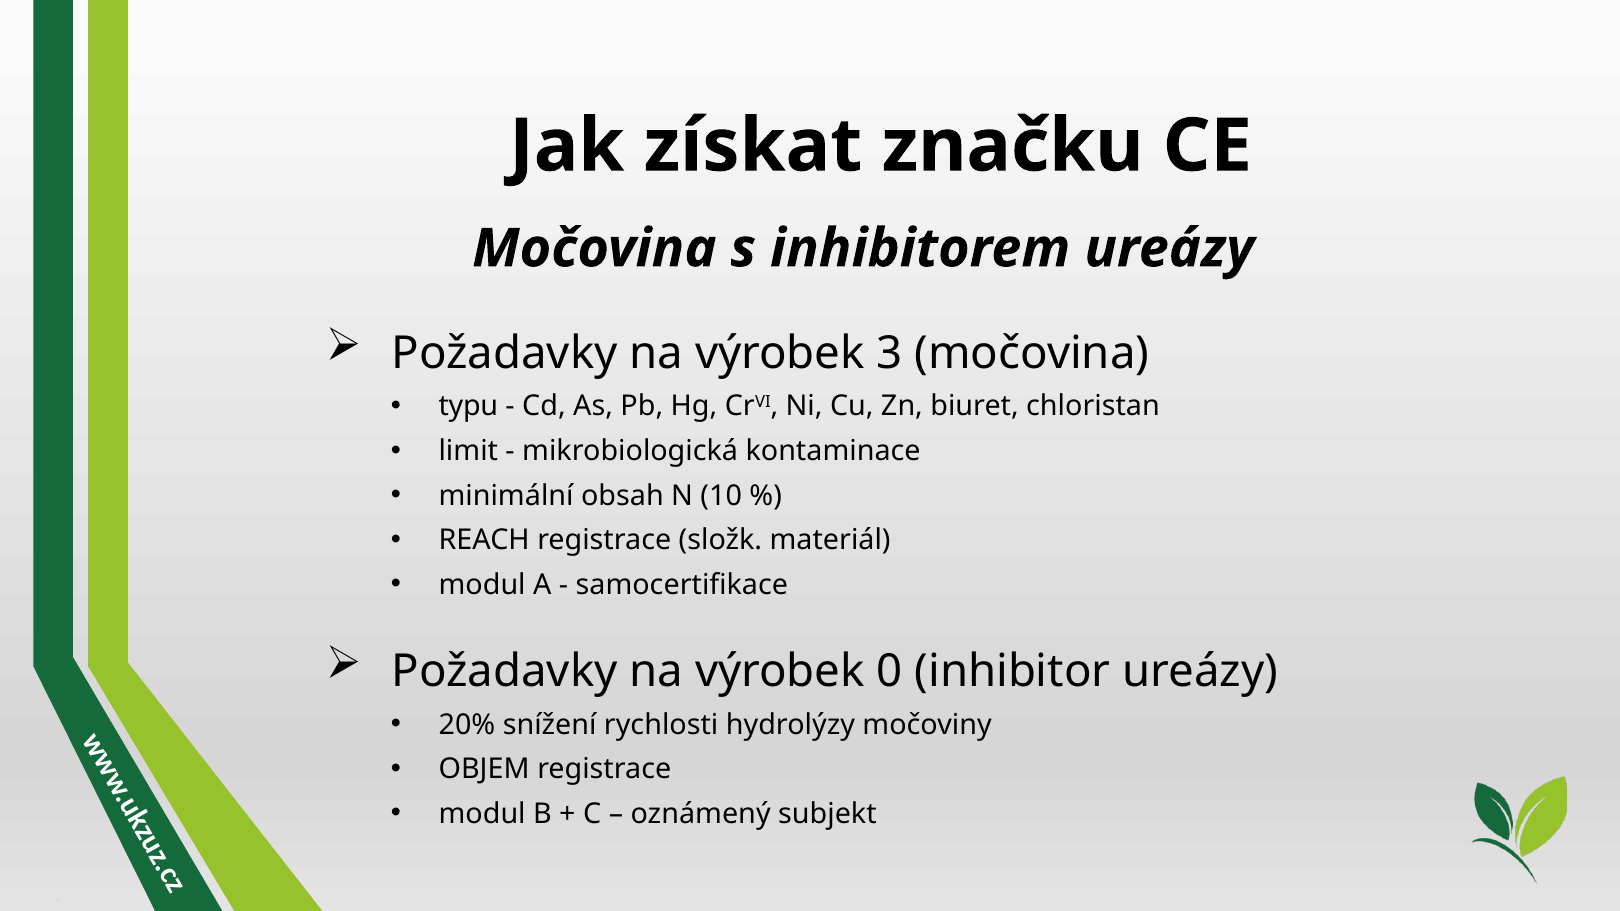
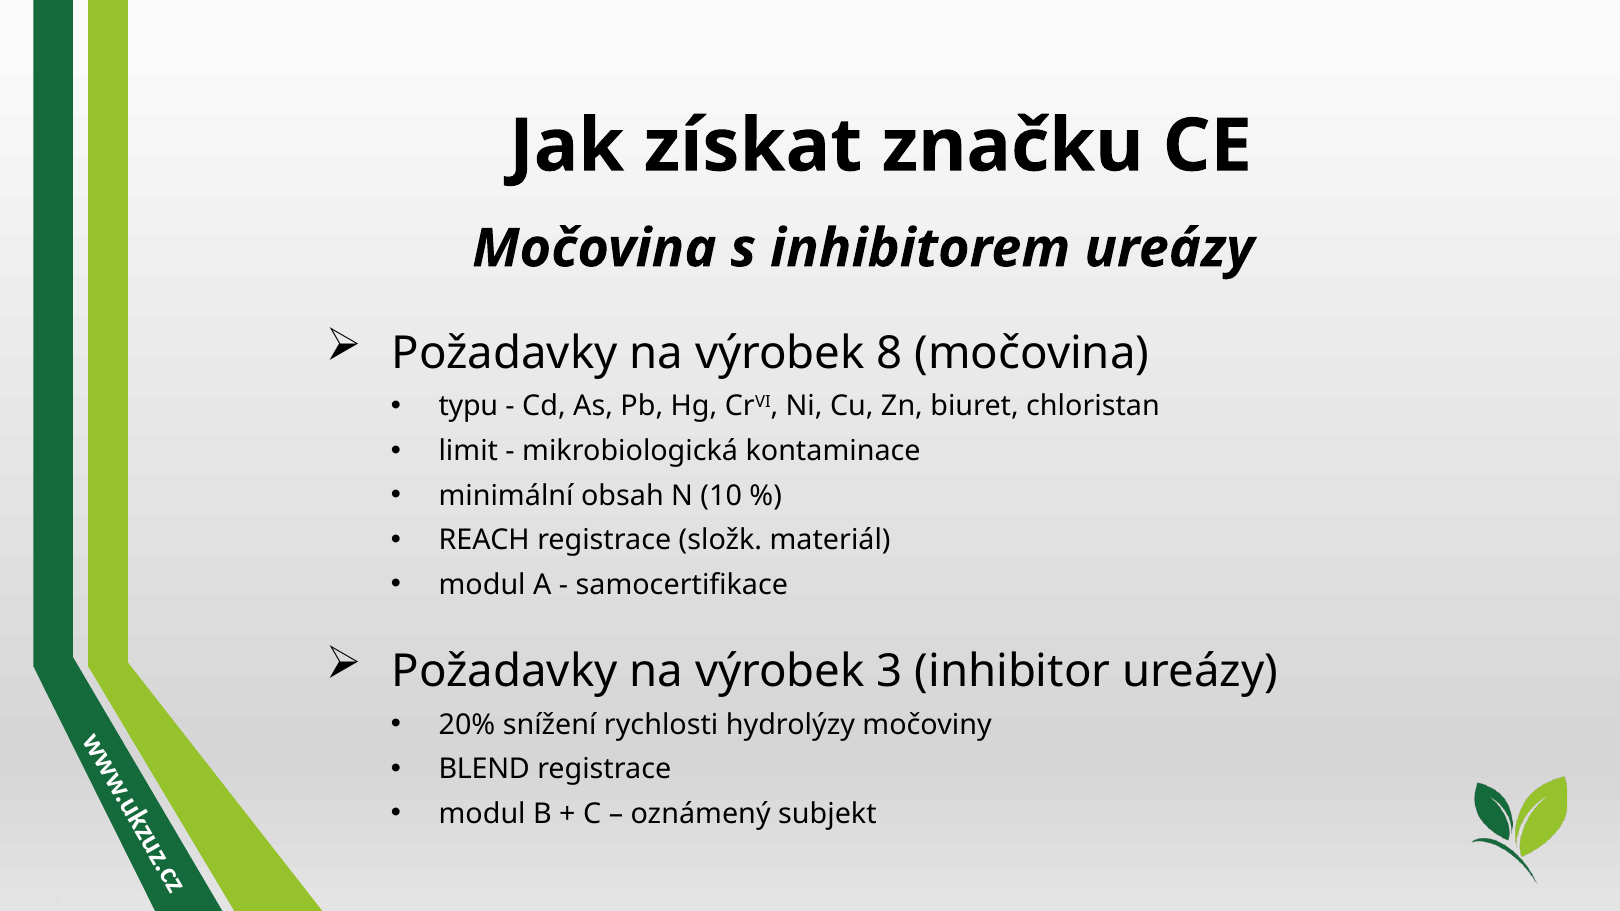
3: 3 -> 8
0: 0 -> 3
OBJEM: OBJEM -> BLEND
